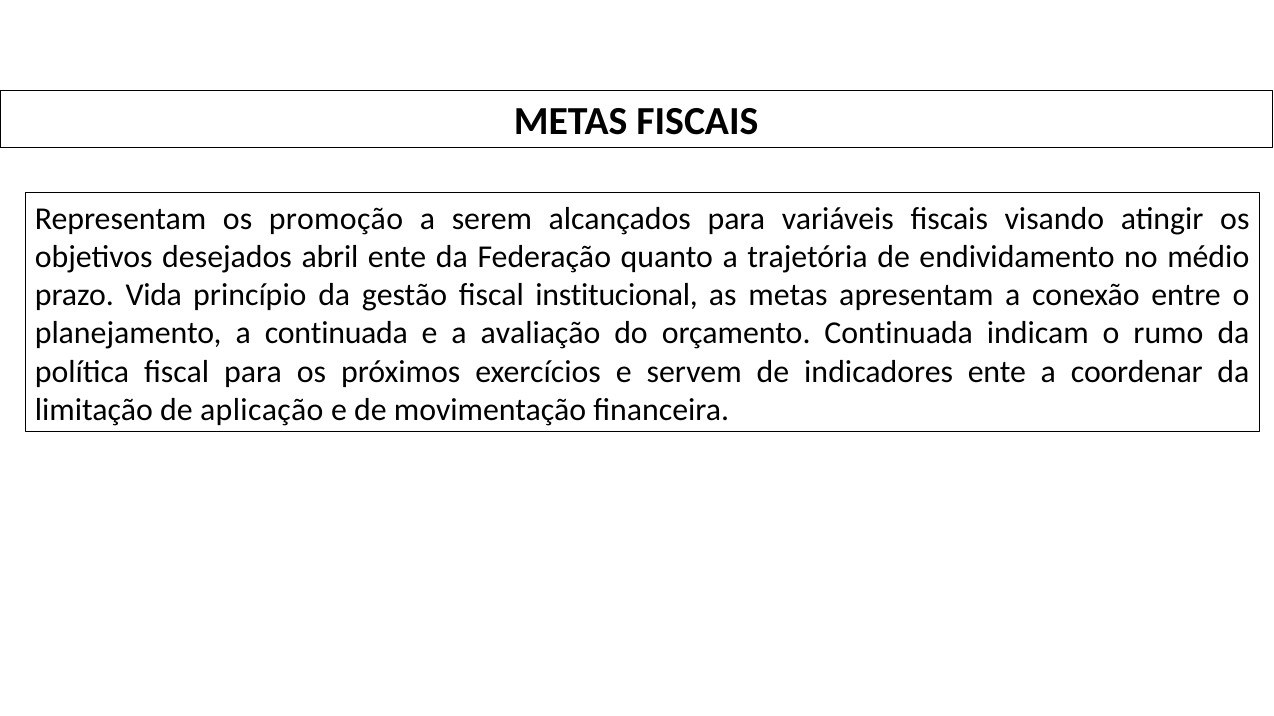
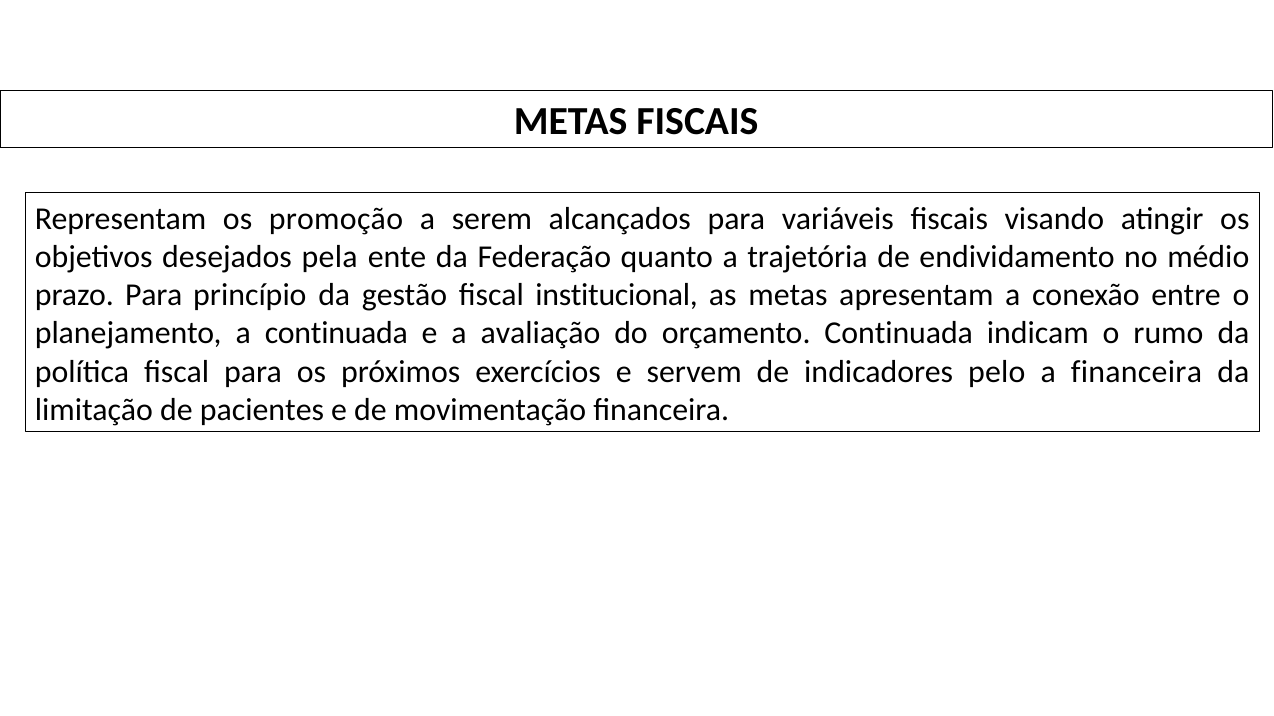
abril: abril -> pela
prazo Vida: Vida -> Para
indicadores ente: ente -> pelo
a coordenar: coordenar -> financeira
aplicação: aplicação -> pacientes
